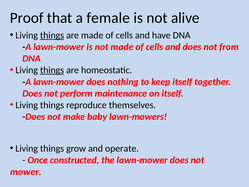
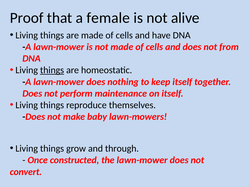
things at (52, 35) underline: present -> none
operate: operate -> through
mower: mower -> convert
